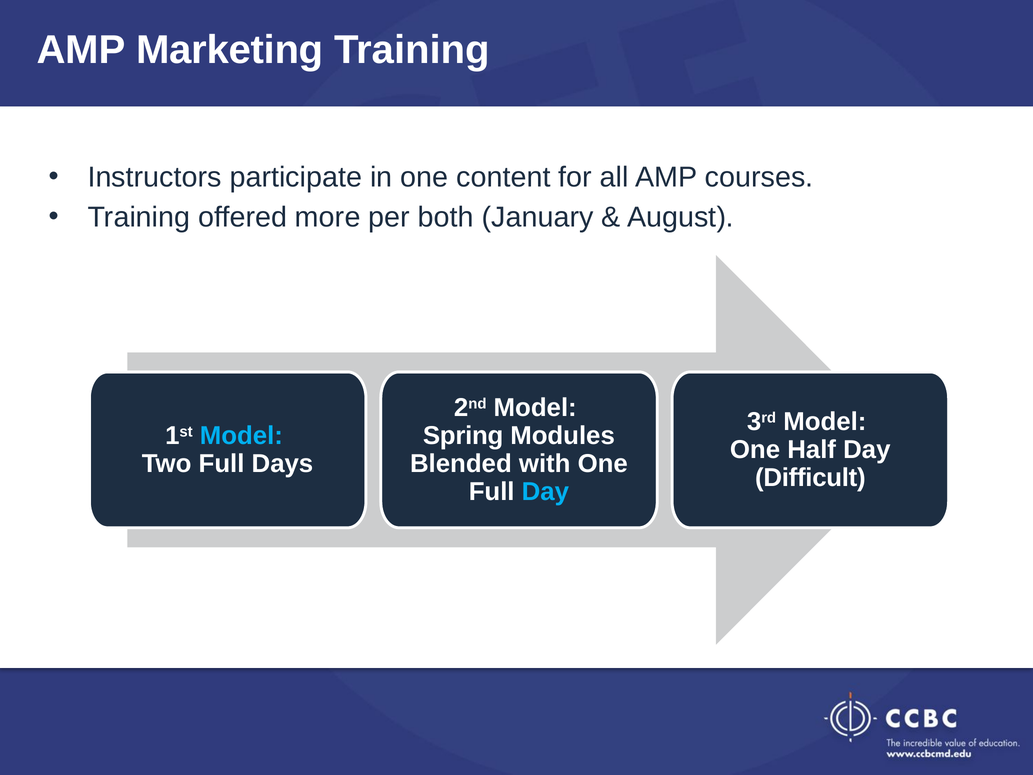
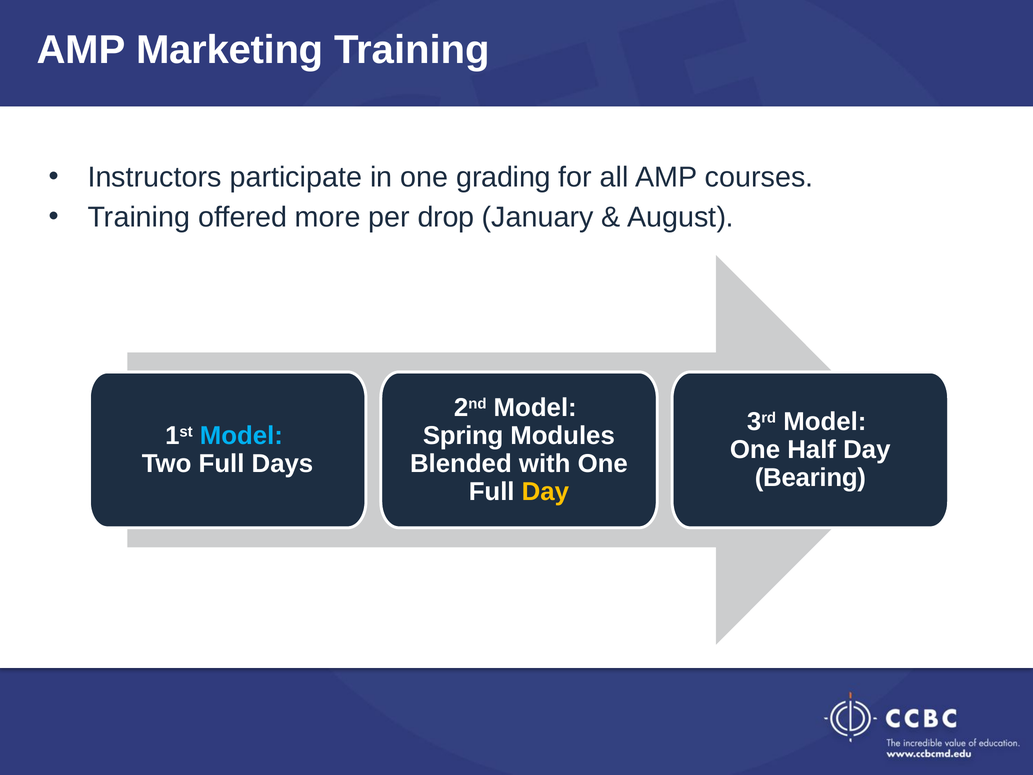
content: content -> grading
both: both -> drop
Difficult: Difficult -> Bearing
Day at (545, 491) colour: light blue -> yellow
